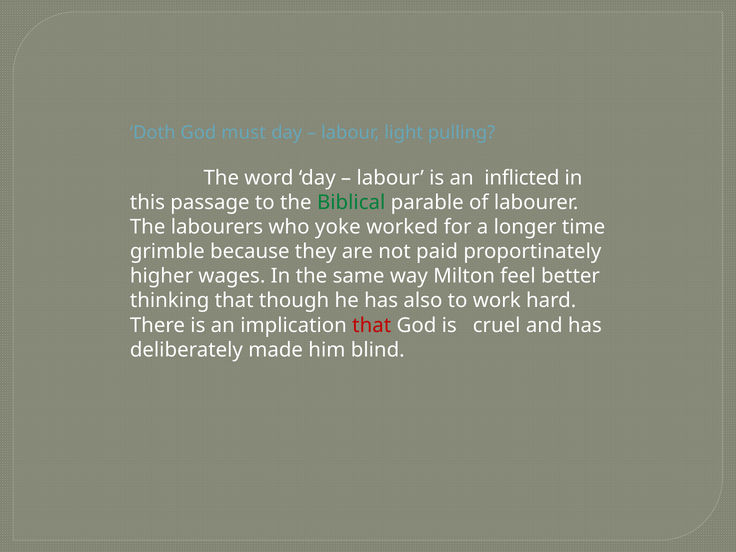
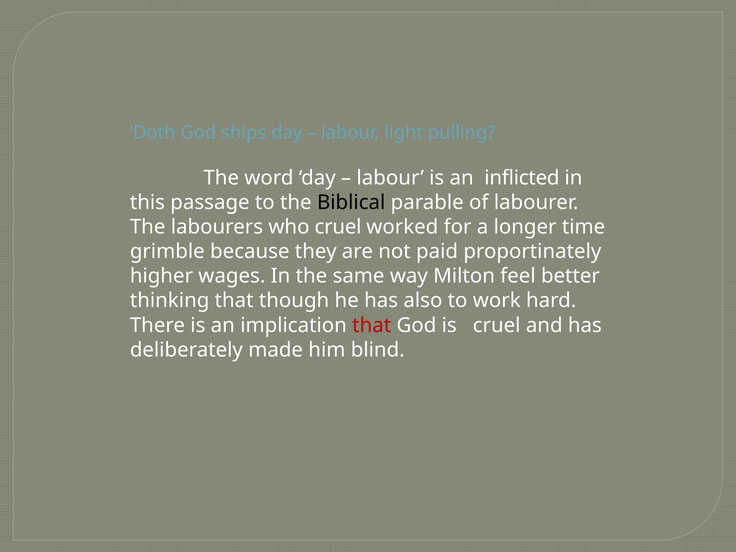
must: must -> ships
Biblical colour: green -> black
who yoke: yoke -> cruel
